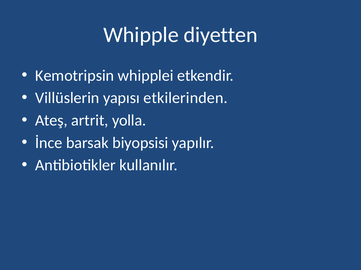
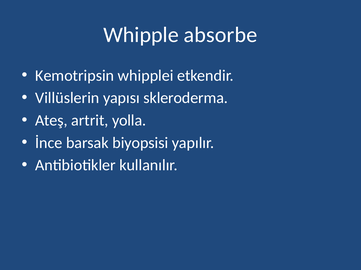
diyetten: diyetten -> absorbe
etkilerinden: etkilerinden -> skleroderma
